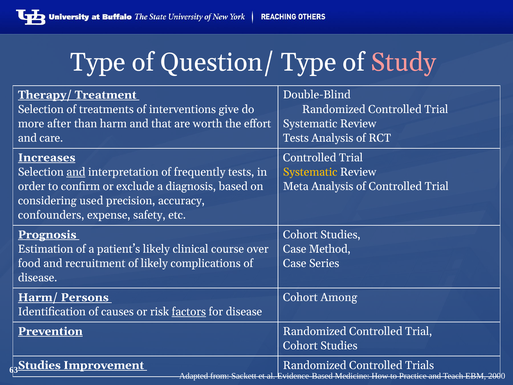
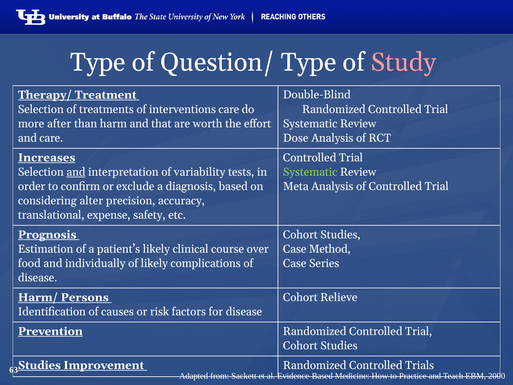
interventions give: give -> care
Tests at (296, 138): Tests -> Dose
frequently: frequently -> variability
Systematic at (310, 172) colour: yellow -> light green
used: used -> alter
confounders: confounders -> translational
recruitment: recruitment -> individually
Among: Among -> Relieve
factors underline: present -> none
